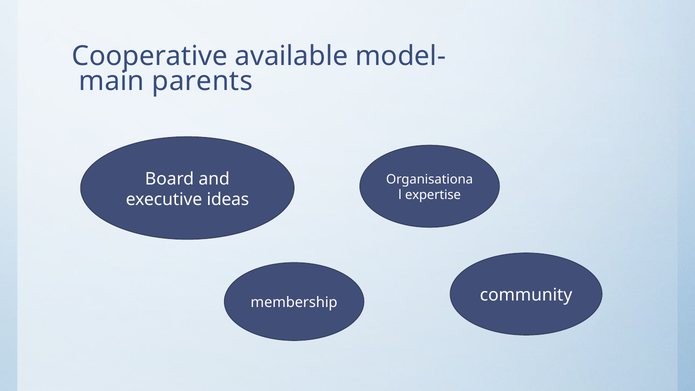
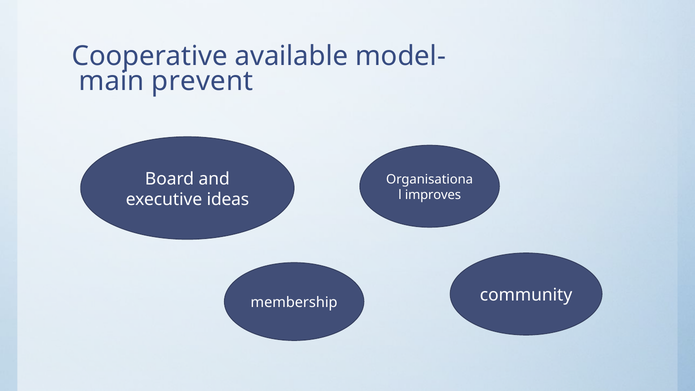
parents: parents -> prevent
expertise: expertise -> improves
